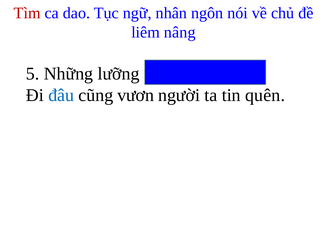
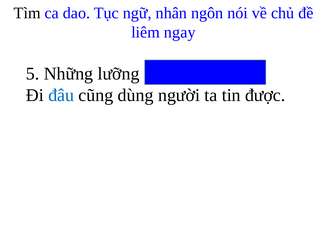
Tìm colour: red -> black
nâng: nâng -> ngay
vươn: vươn -> dùng
quên: quên -> được
